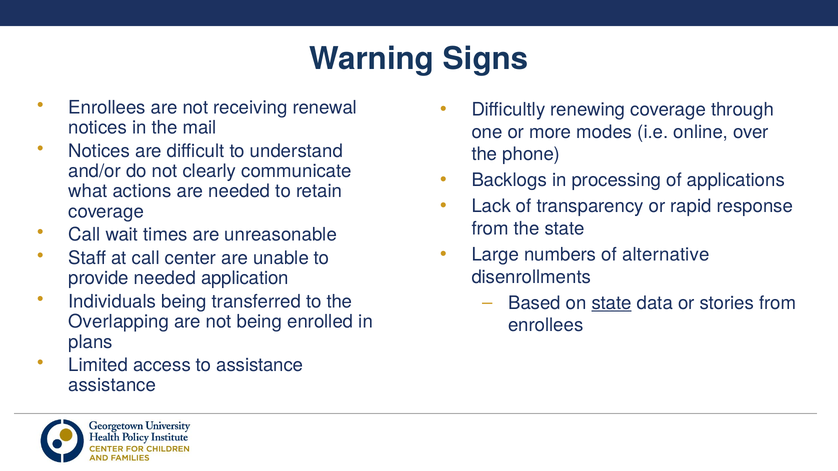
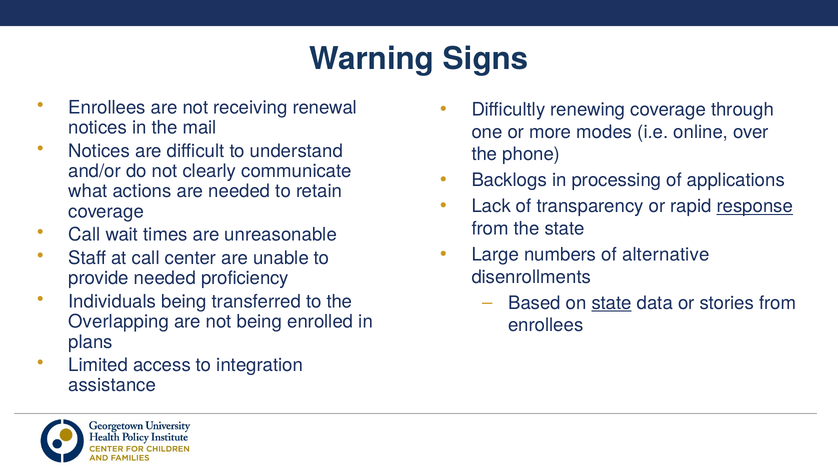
response underline: none -> present
application: application -> proficiency
to assistance: assistance -> integration
